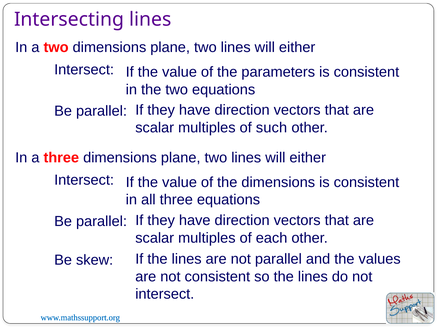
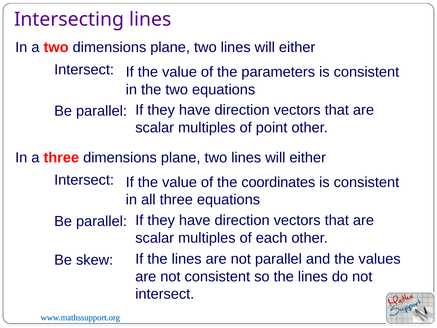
such: such -> point
the dimensions: dimensions -> coordinates
